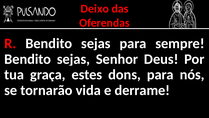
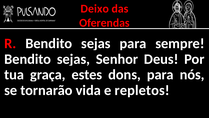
derrame: derrame -> repletos
